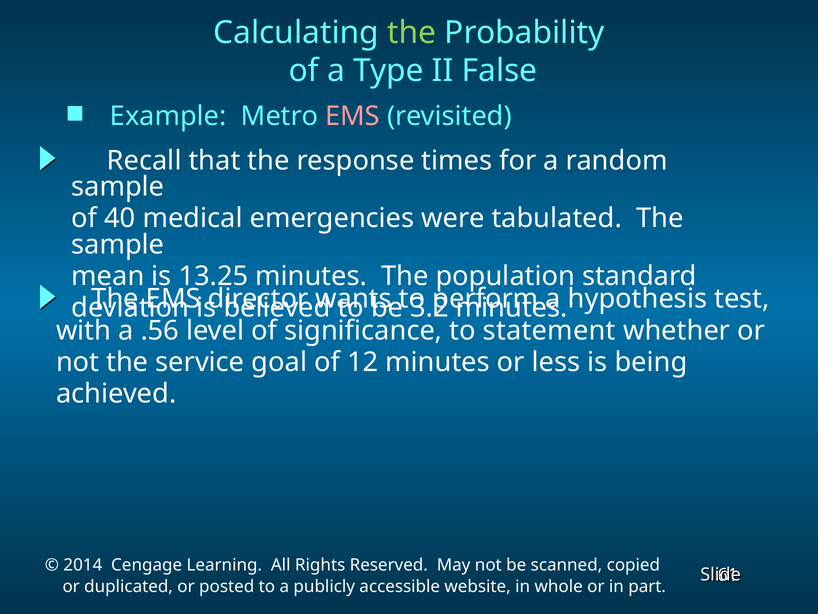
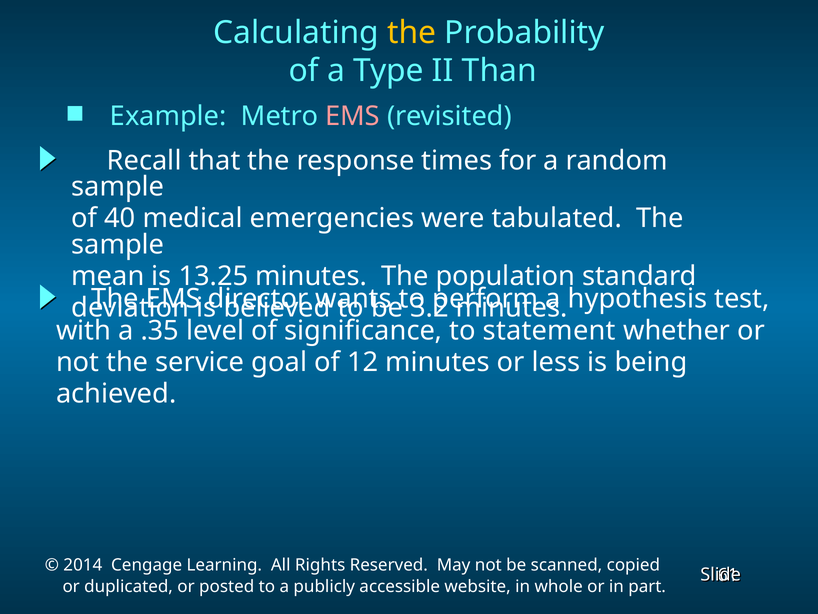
the at (412, 33) colour: light green -> yellow
False: False -> Than
.56: .56 -> .35
